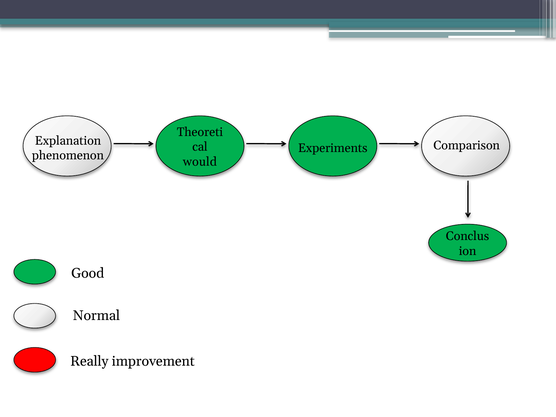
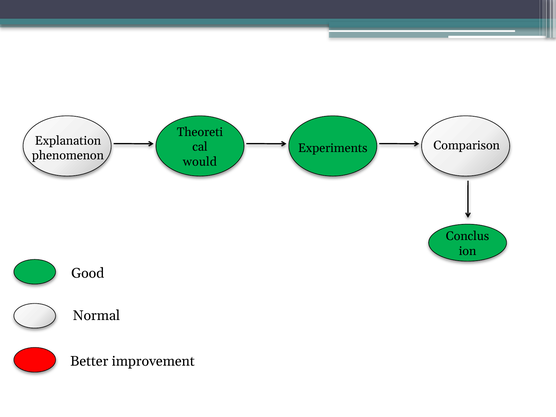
Really: Really -> Better
